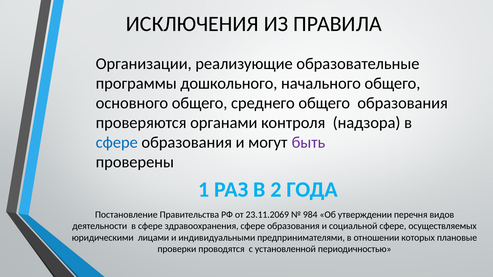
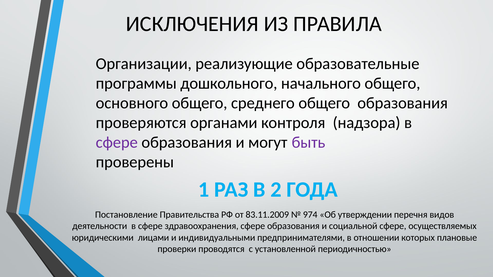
сфере at (117, 143) colour: blue -> purple
23.11.2069: 23.11.2069 -> 83.11.2009
984: 984 -> 974
